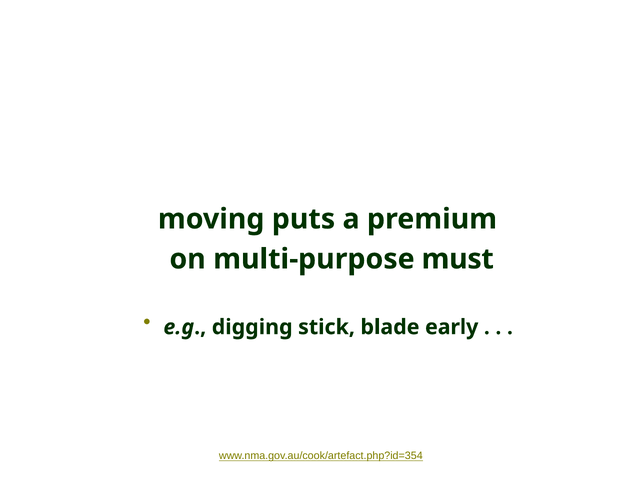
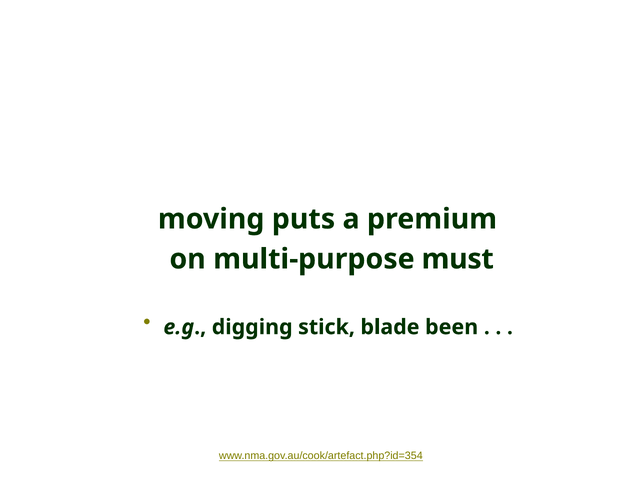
early: early -> been
